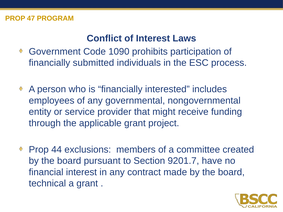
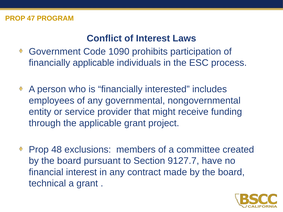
financially submitted: submitted -> applicable
44: 44 -> 48
9201.7: 9201.7 -> 9127.7
